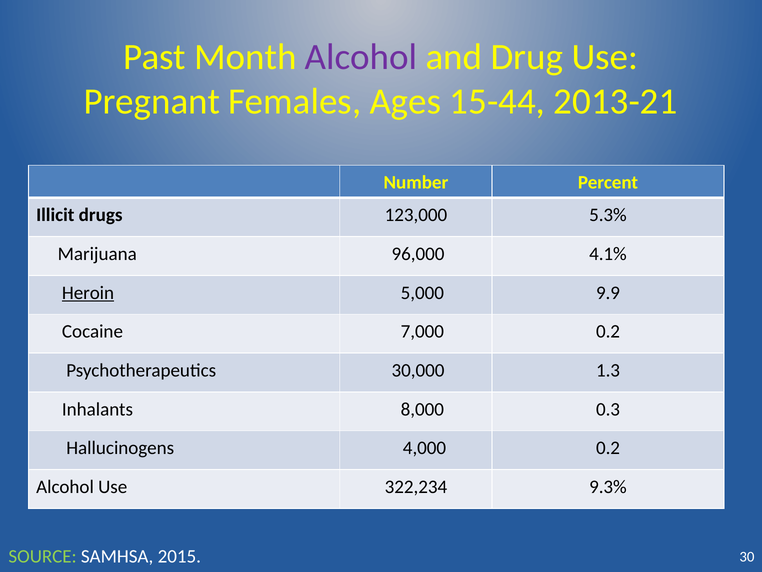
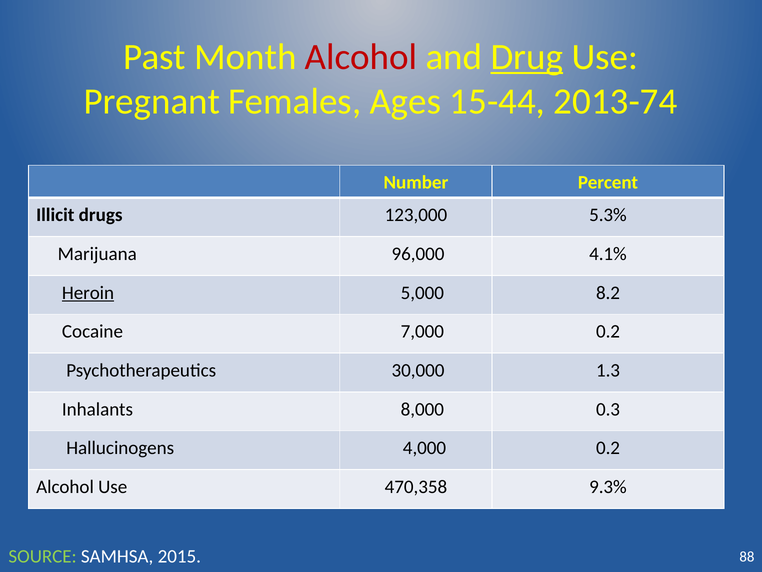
Alcohol at (361, 57) colour: purple -> red
Drug underline: none -> present
2013-21: 2013-21 -> 2013-74
9.9: 9.9 -> 8.2
322,234: 322,234 -> 470,358
30: 30 -> 88
